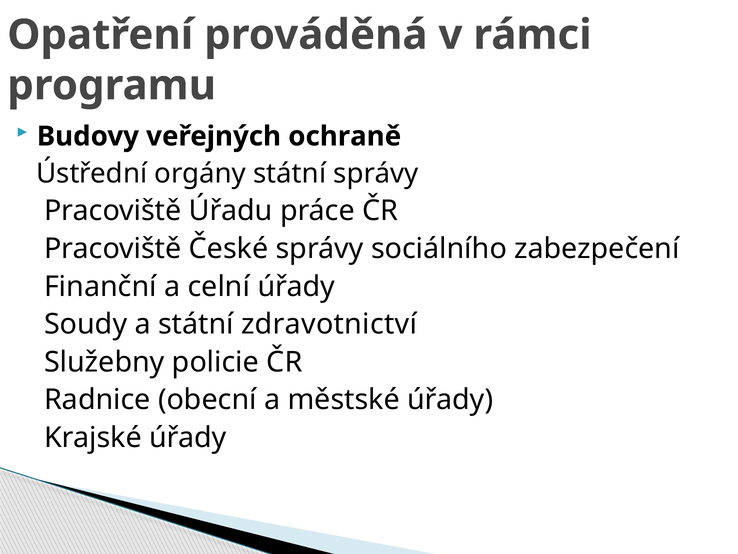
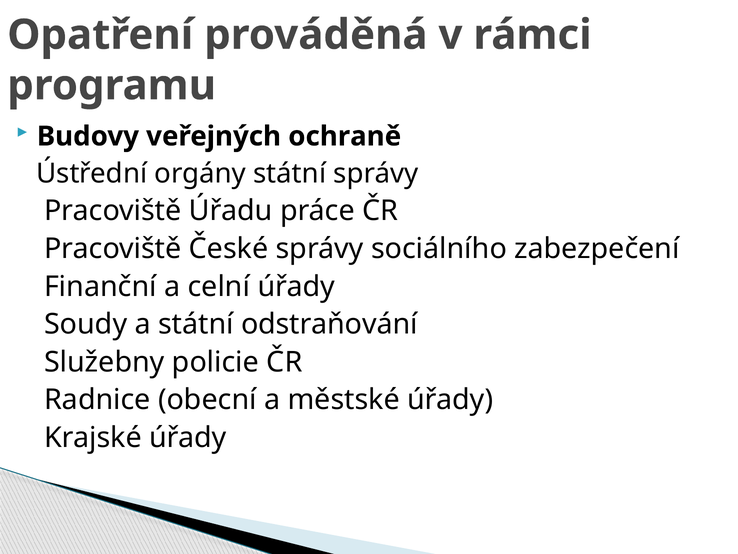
zdravotnictví: zdravotnictví -> odstraňování
